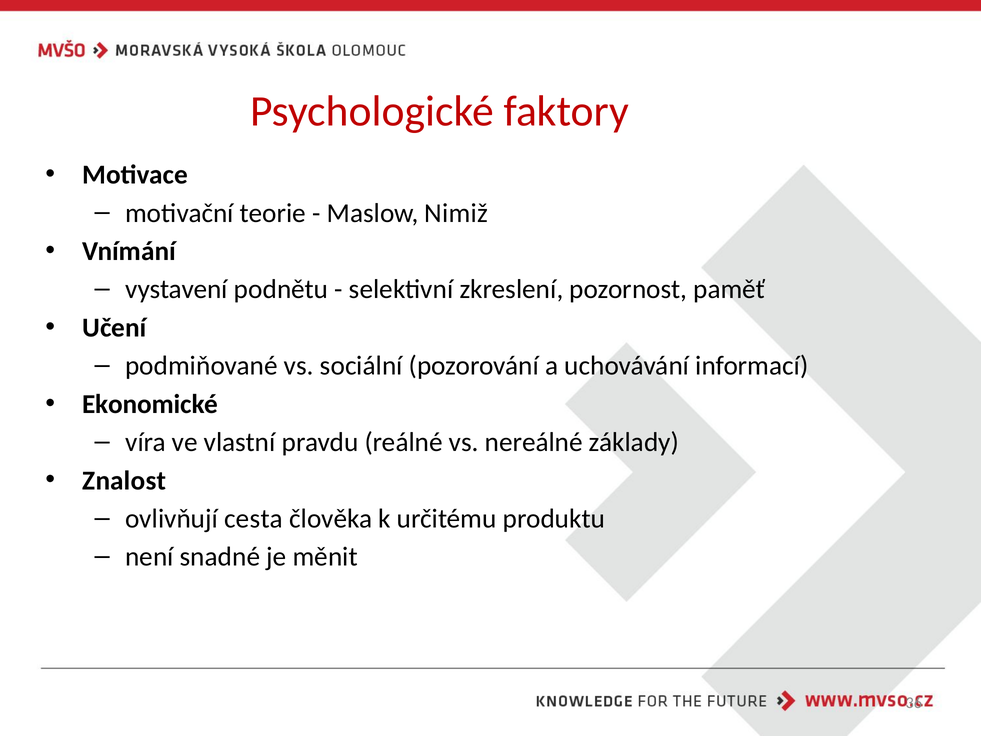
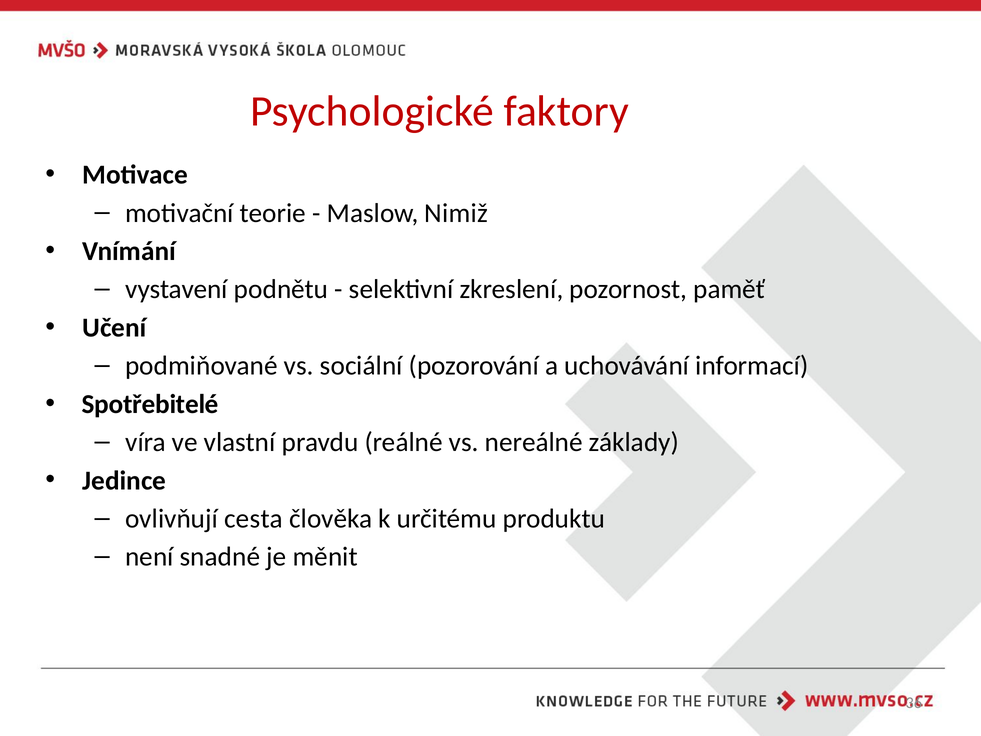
Ekonomické: Ekonomické -> Spotřebitelé
Znalost: Znalost -> Jedince
